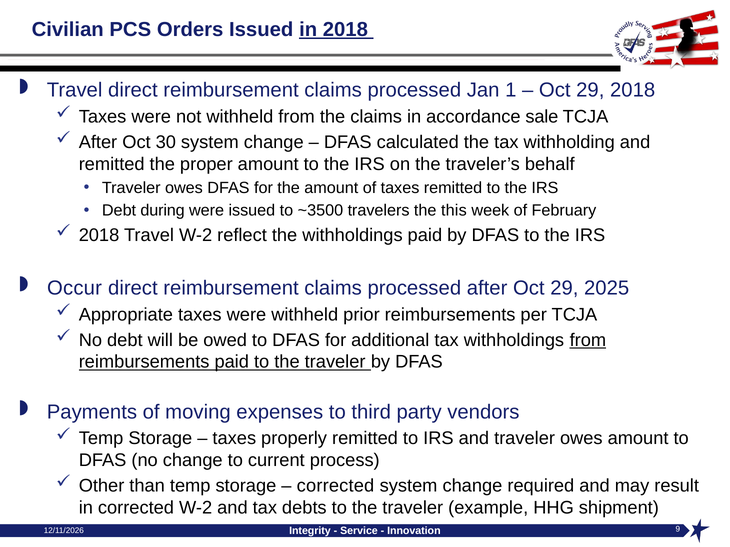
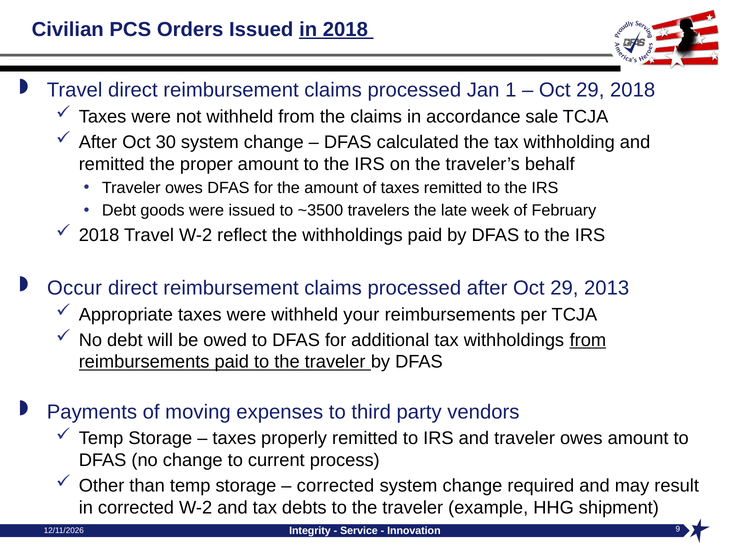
during: during -> goods
this: this -> late
2025: 2025 -> 2013
prior: prior -> your
